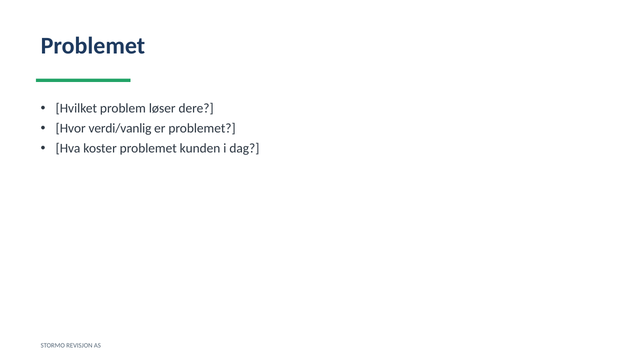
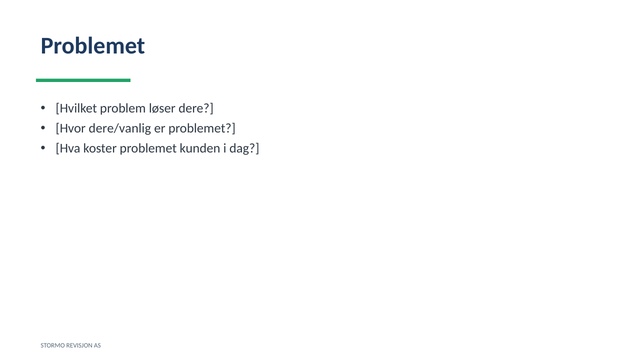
verdi/vanlig: verdi/vanlig -> dere/vanlig
